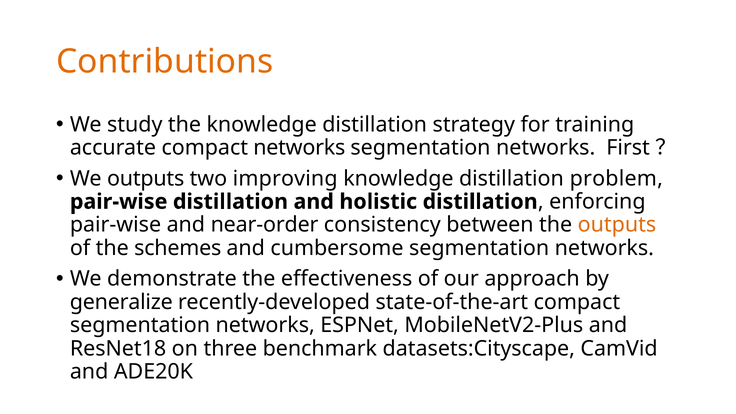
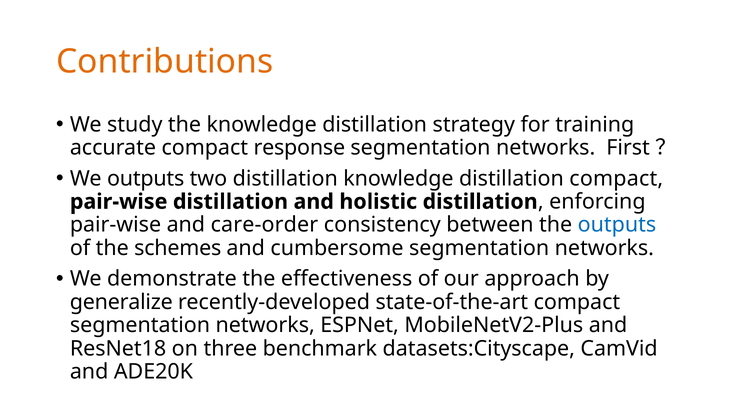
compact networks: networks -> response
two improving: improving -> distillation
distillation problem: problem -> compact
near-order: near-order -> care-order
outputs at (617, 225) colour: orange -> blue
